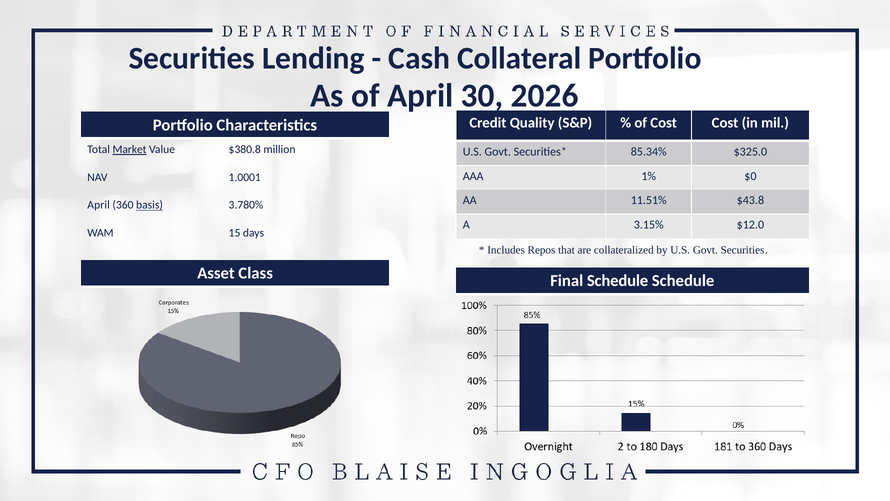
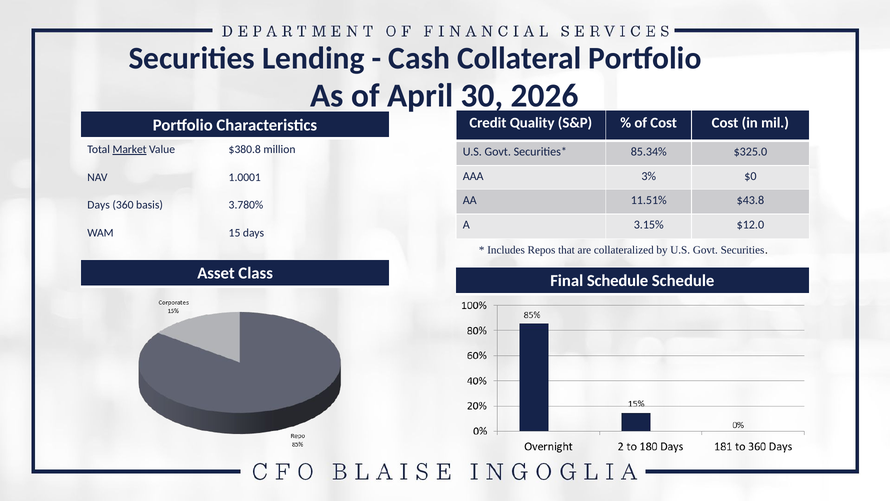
1%: 1% -> 3%
April at (99, 205): April -> Days
basis underline: present -> none
